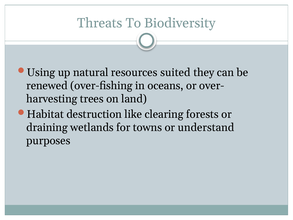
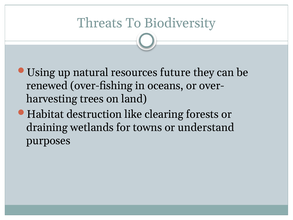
suited: suited -> future
